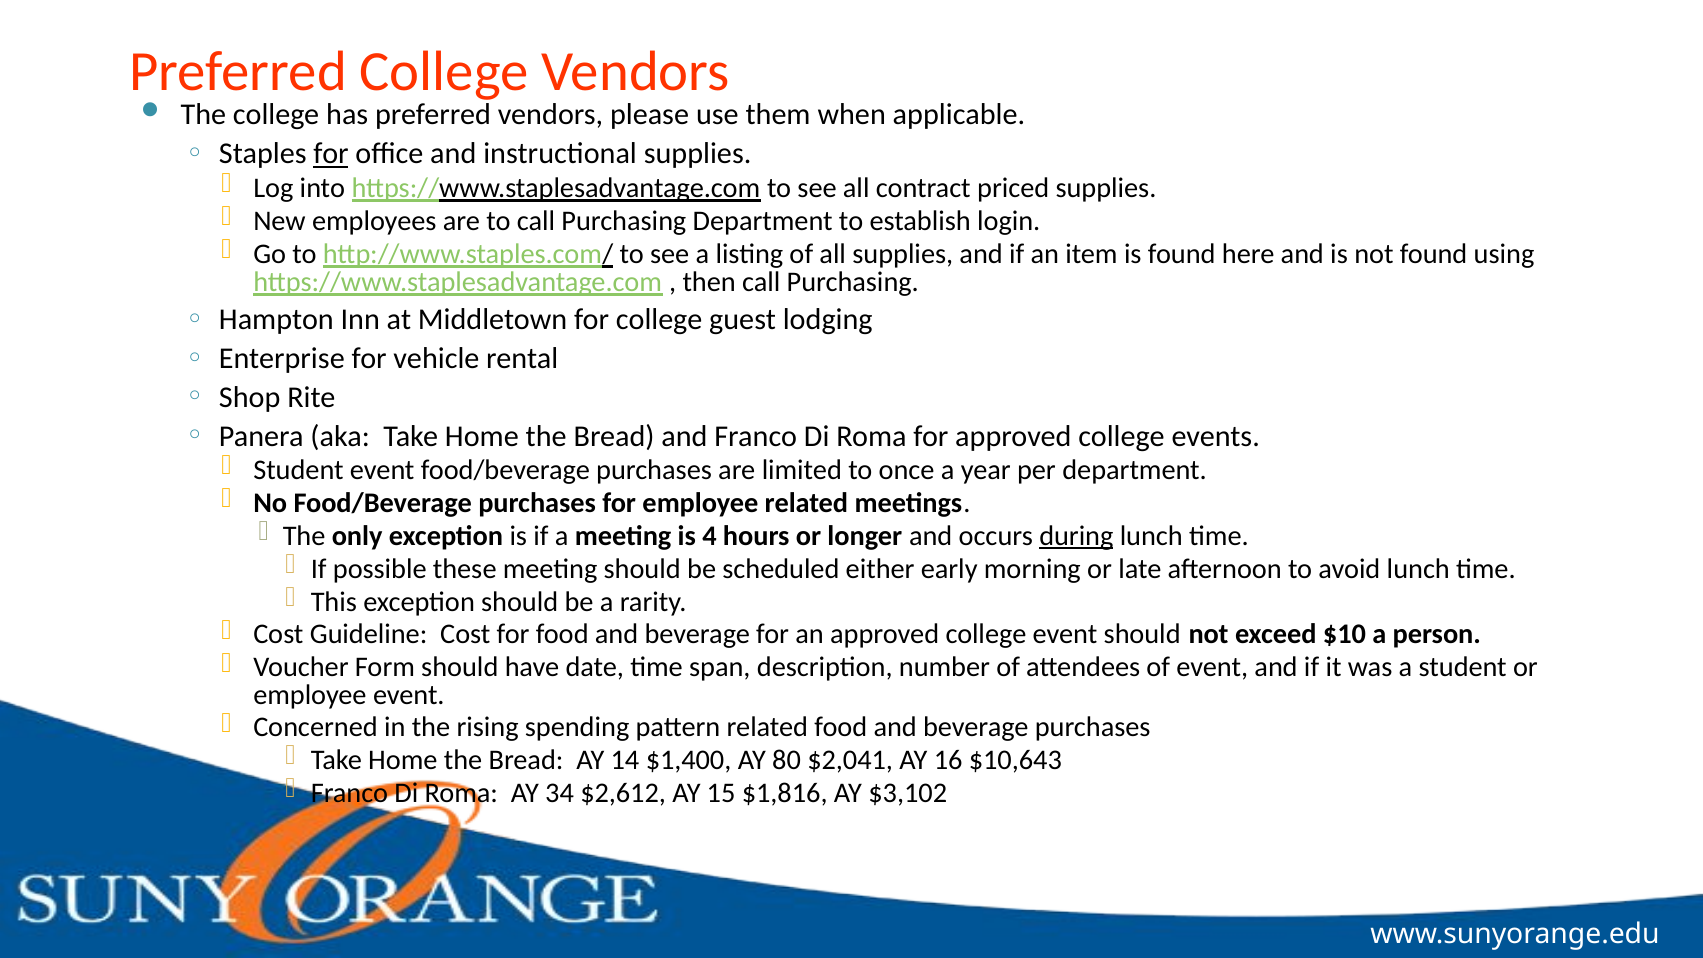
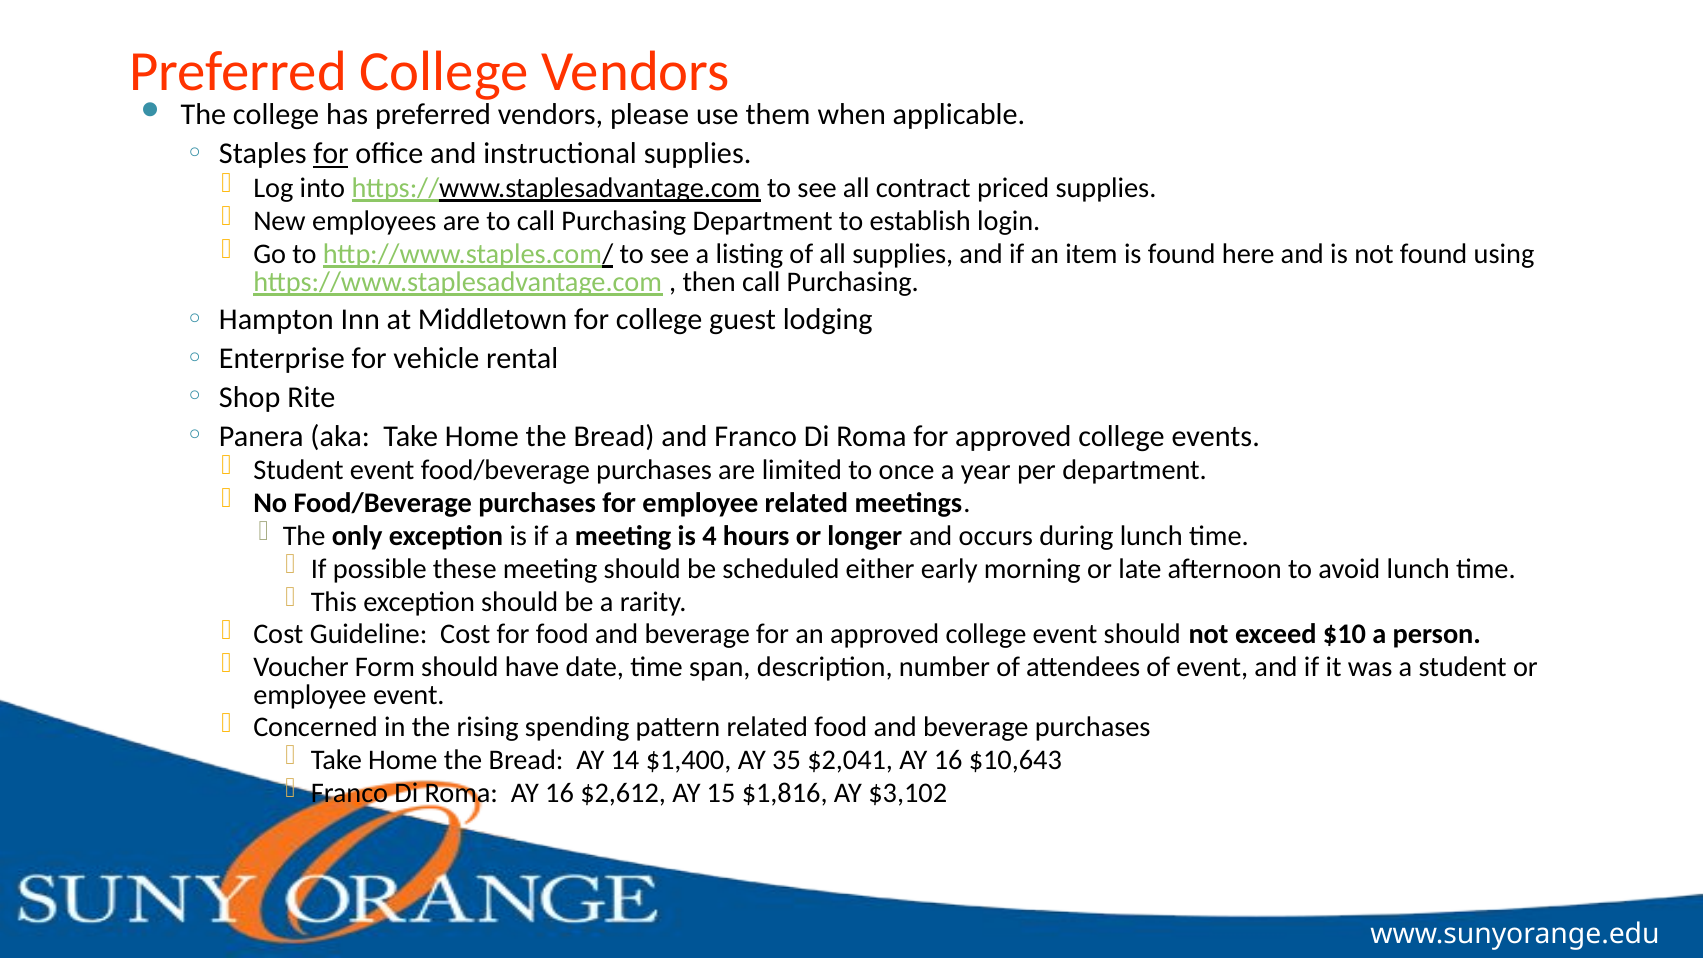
during underline: present -> none
80: 80 -> 35
Roma AY 34: 34 -> 16
